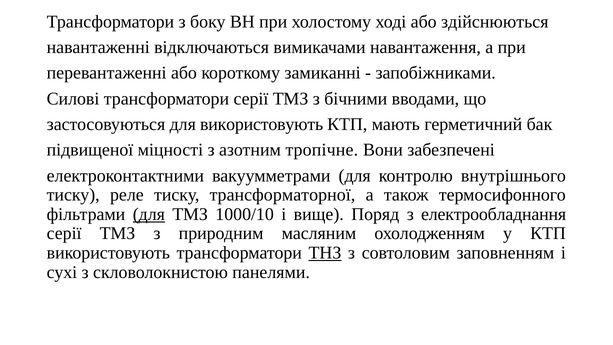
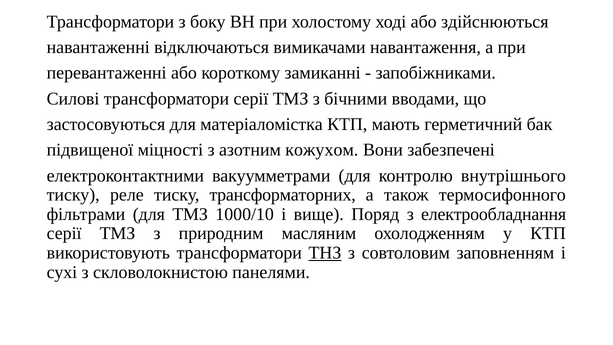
для використовують: використовують -> матеріаломістка
тропічне: тропічне -> кожухом
трансформаторної: трансформаторної -> трансформаторних
для at (149, 214) underline: present -> none
